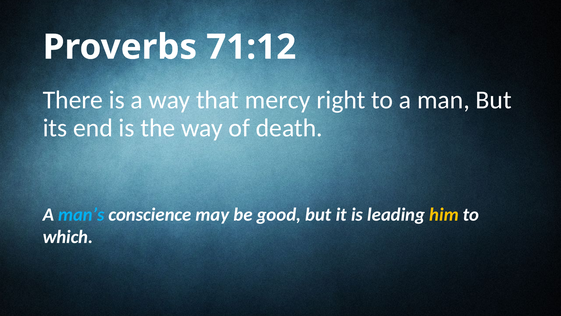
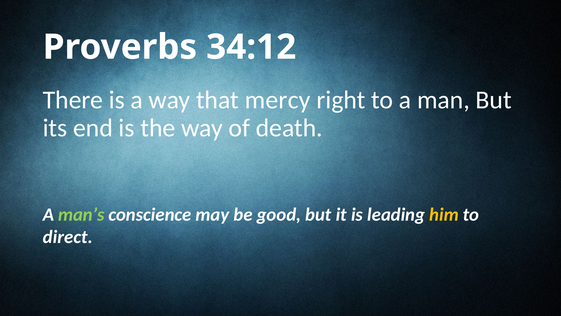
71:12: 71:12 -> 34:12
man’s colour: light blue -> light green
which: which -> direct
